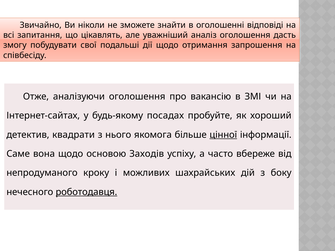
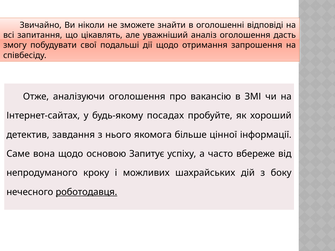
квадрати: квадрати -> завдання
цінної underline: present -> none
Заходів: Заходів -> Запитує
